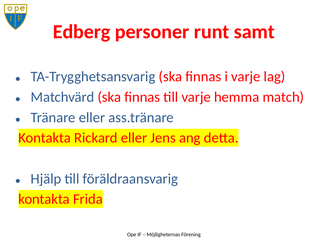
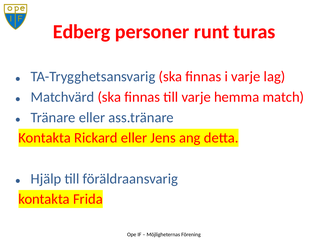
samt: samt -> turas
